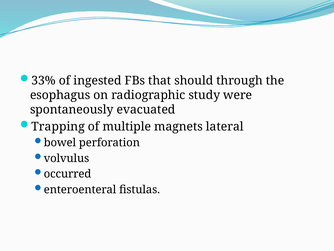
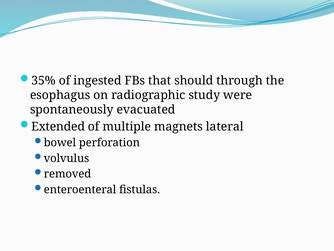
33%: 33% -> 35%
Trapping: Trapping -> Extended
occurred: occurred -> removed
